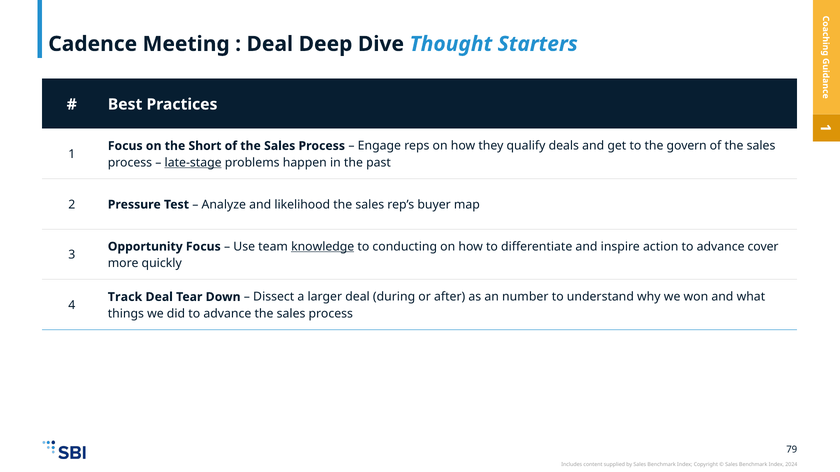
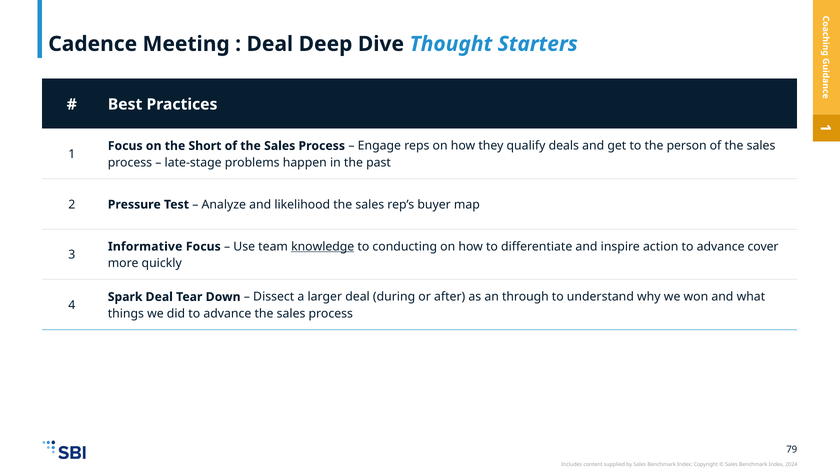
govern: govern -> person
late-stage underline: present -> none
Opportunity: Opportunity -> Informative
Track: Track -> Spark
number: number -> through
